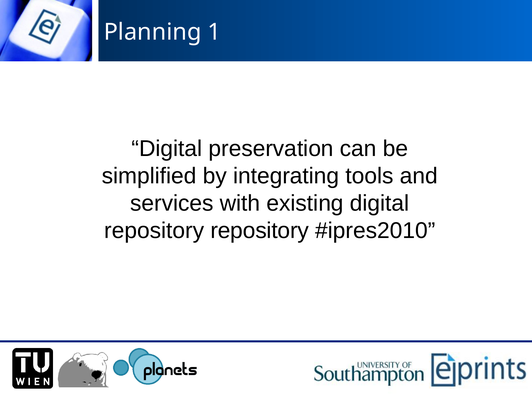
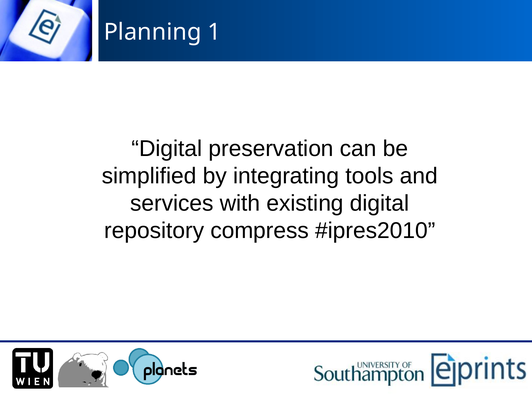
repository repository: repository -> compress
